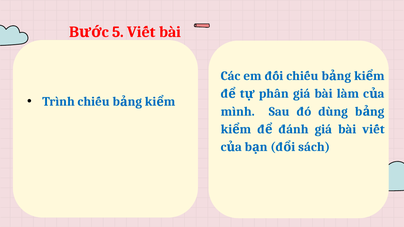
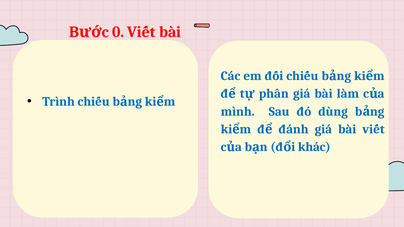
5: 5 -> 0
sách: sách -> khác
